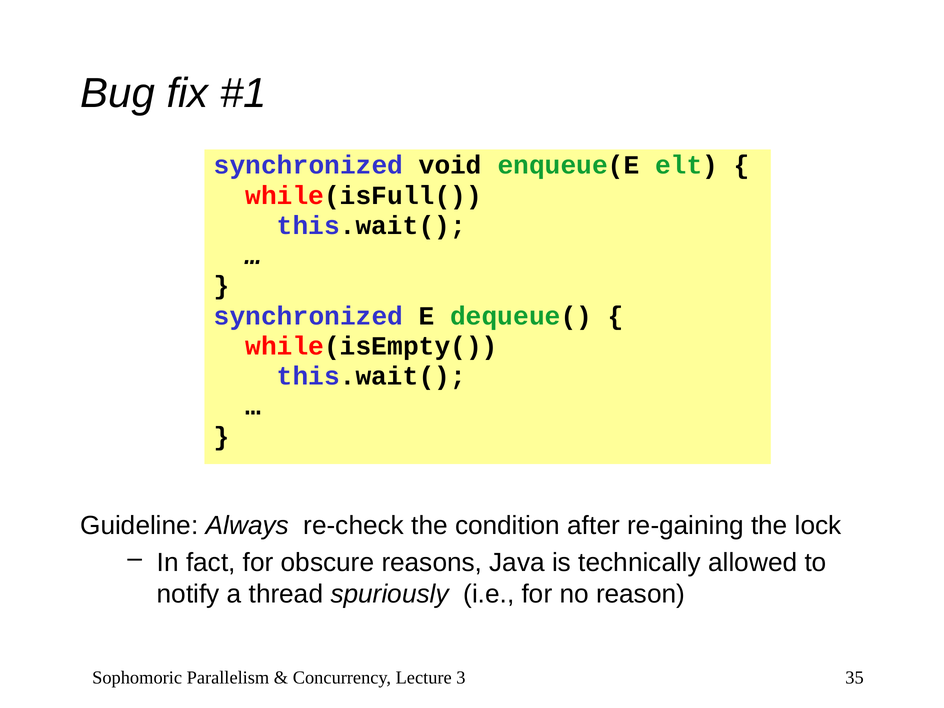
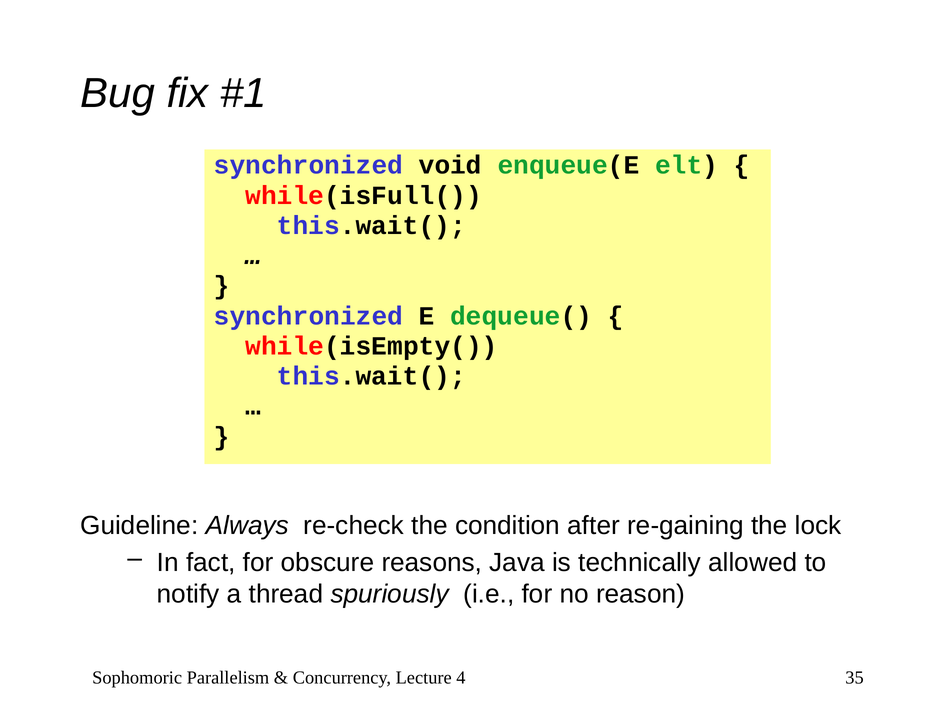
3: 3 -> 4
